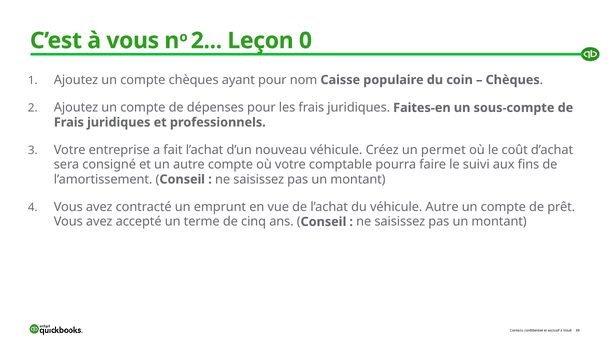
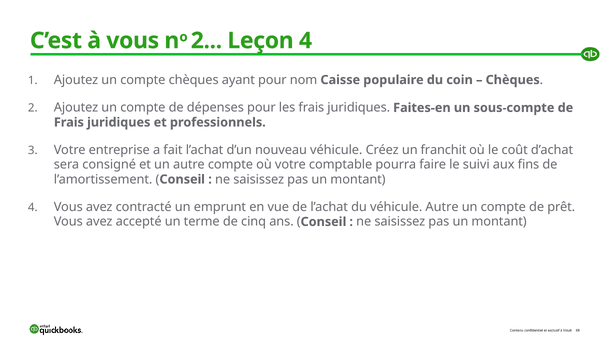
Leçon 0: 0 -> 4
permet: permet -> franchit
